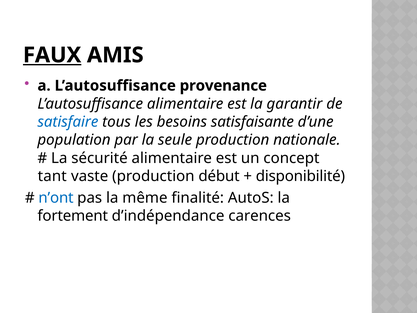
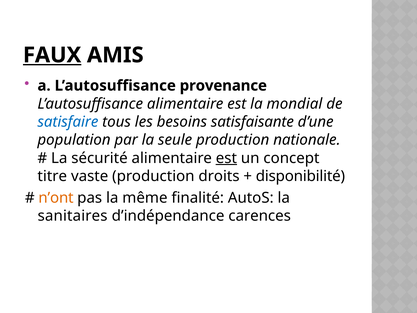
garantir: garantir -> mondial
est at (226, 158) underline: none -> present
tant: tant -> titre
début: début -> droits
n’ont colour: blue -> orange
fortement: fortement -> sanitaires
